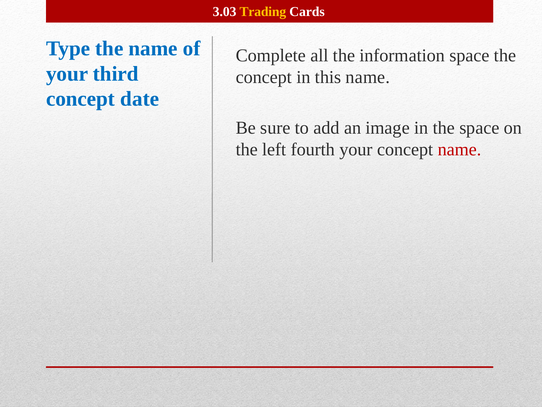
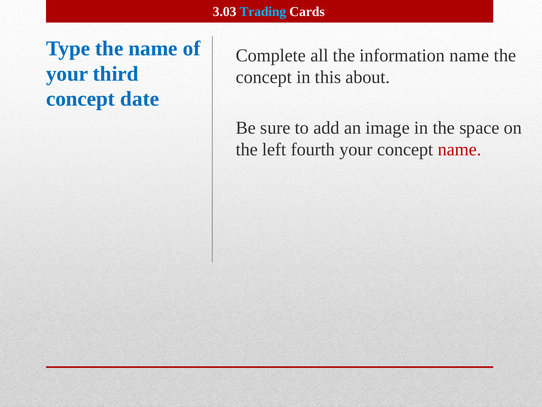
Trading colour: yellow -> light blue
information space: space -> name
this name: name -> about
